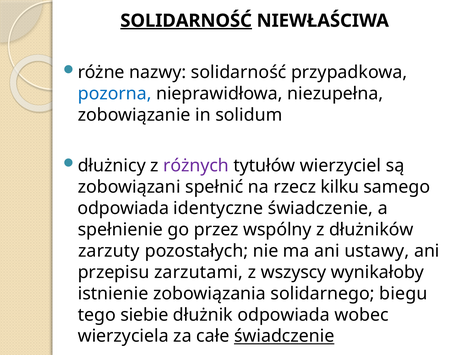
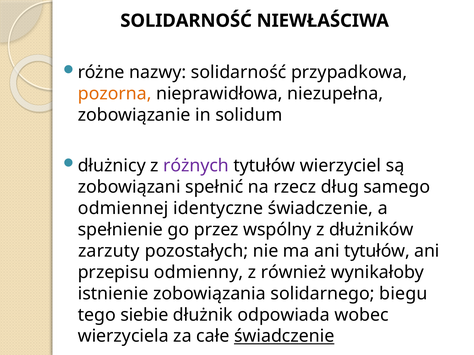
SOLIDARNOŚĆ at (186, 21) underline: present -> none
pozorna colour: blue -> orange
kilku: kilku -> dług
odpowiada at (123, 209): odpowiada -> odmiennej
ani ustawy: ustawy -> tytułów
zarzutami: zarzutami -> odmienny
wszyscy: wszyscy -> również
